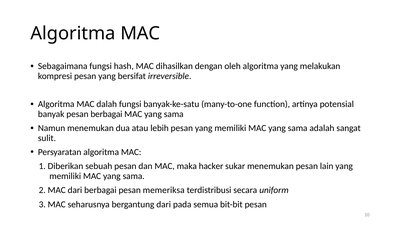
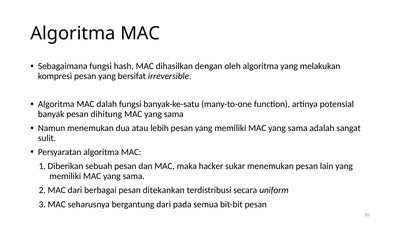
pesan berbagai: berbagai -> dihitung
memeriksa: memeriksa -> ditekankan
